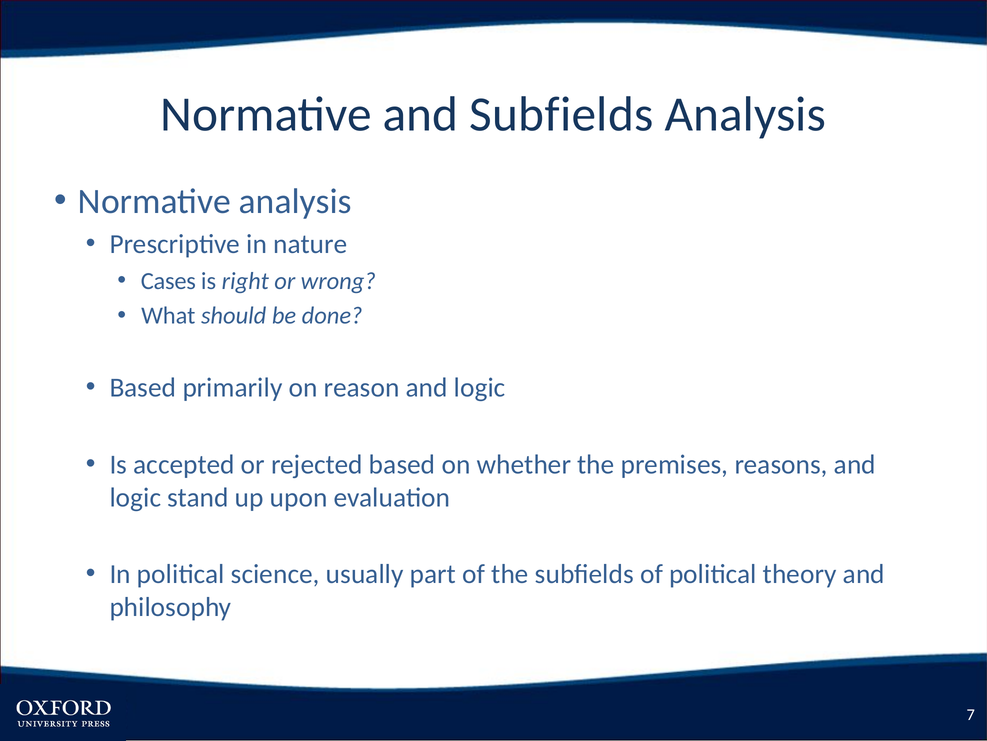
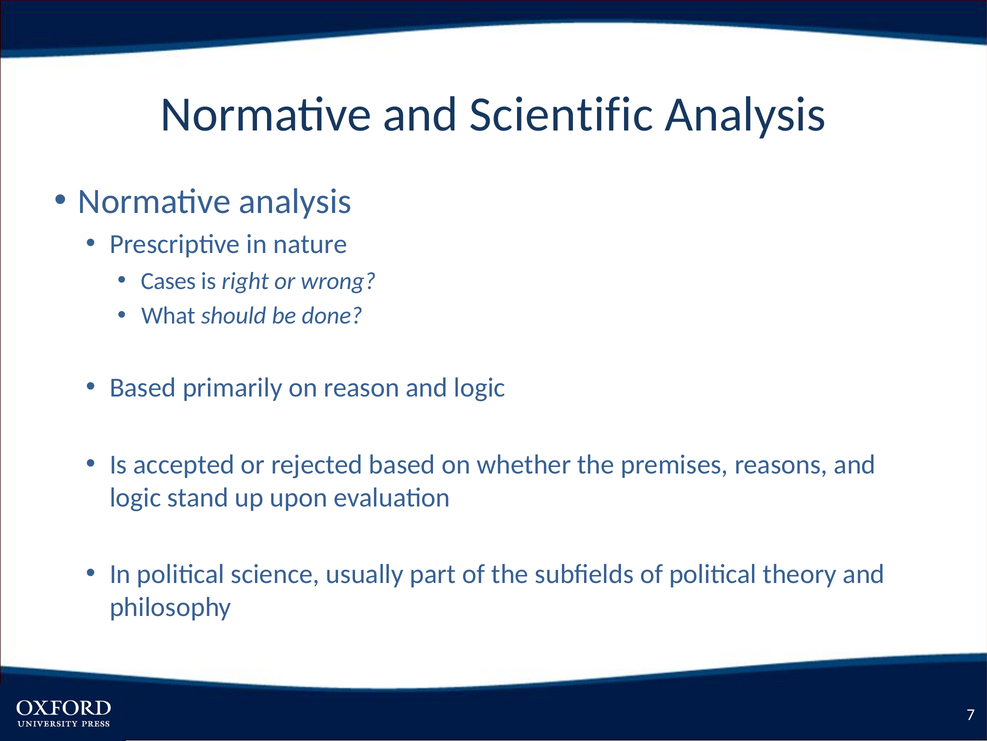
and Subfields: Subfields -> Scientific
